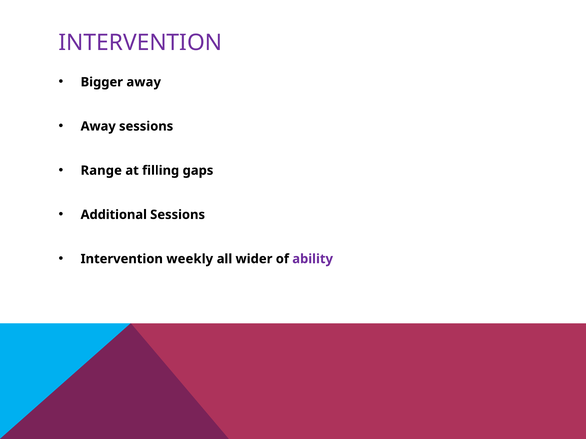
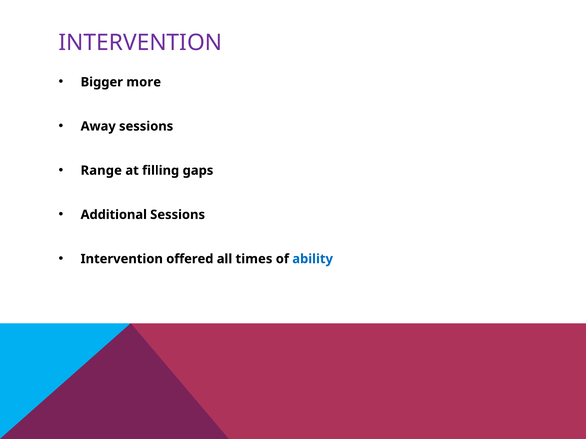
Bigger away: away -> more
weekly: weekly -> offered
wider: wider -> times
ability colour: purple -> blue
